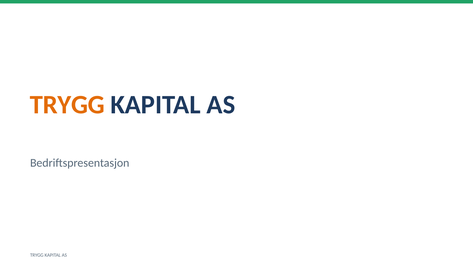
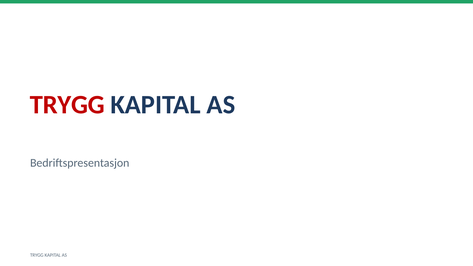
TRYGG at (67, 105) colour: orange -> red
